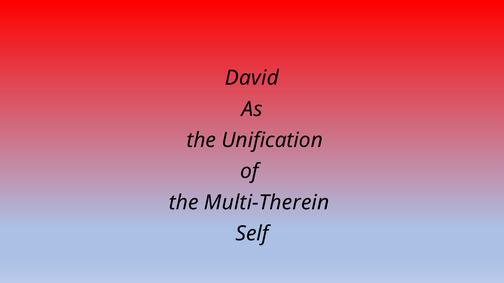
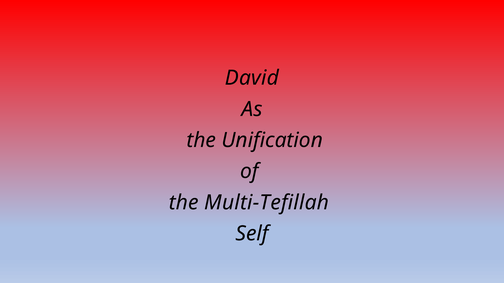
Multi-Therein: Multi-Therein -> Multi-Tefillah
